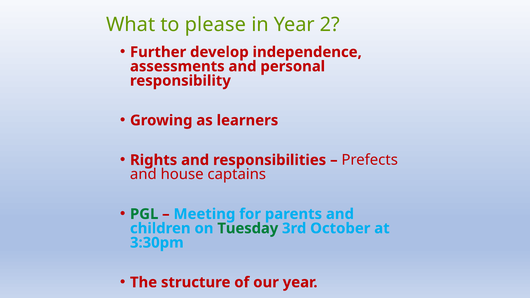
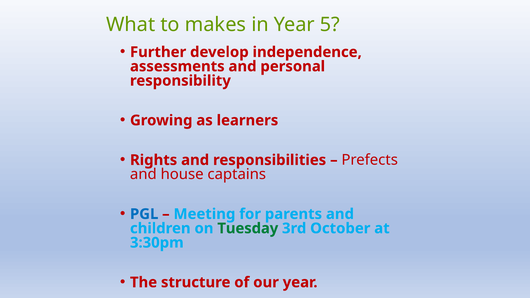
please: please -> makes
2: 2 -> 5
PGL colour: green -> blue
